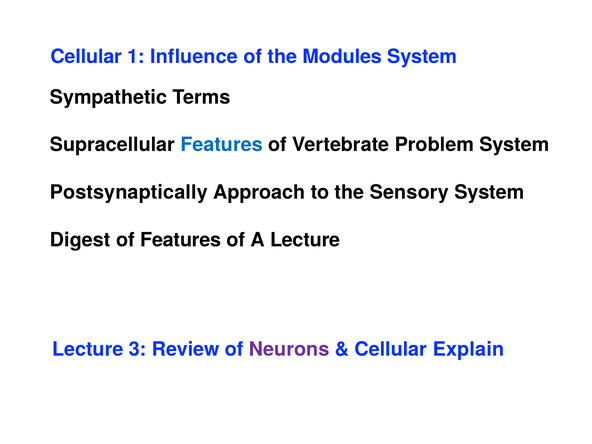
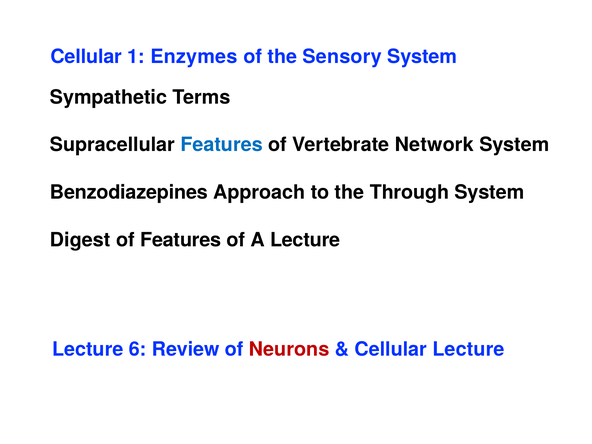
Influence: Influence -> Enzymes
Modules: Modules -> Sensory
Problem: Problem -> Network
Postsynaptically: Postsynaptically -> Benzodiazepines
Sensory: Sensory -> Through
3: 3 -> 6
Neurons colour: purple -> red
Cellular Explain: Explain -> Lecture
